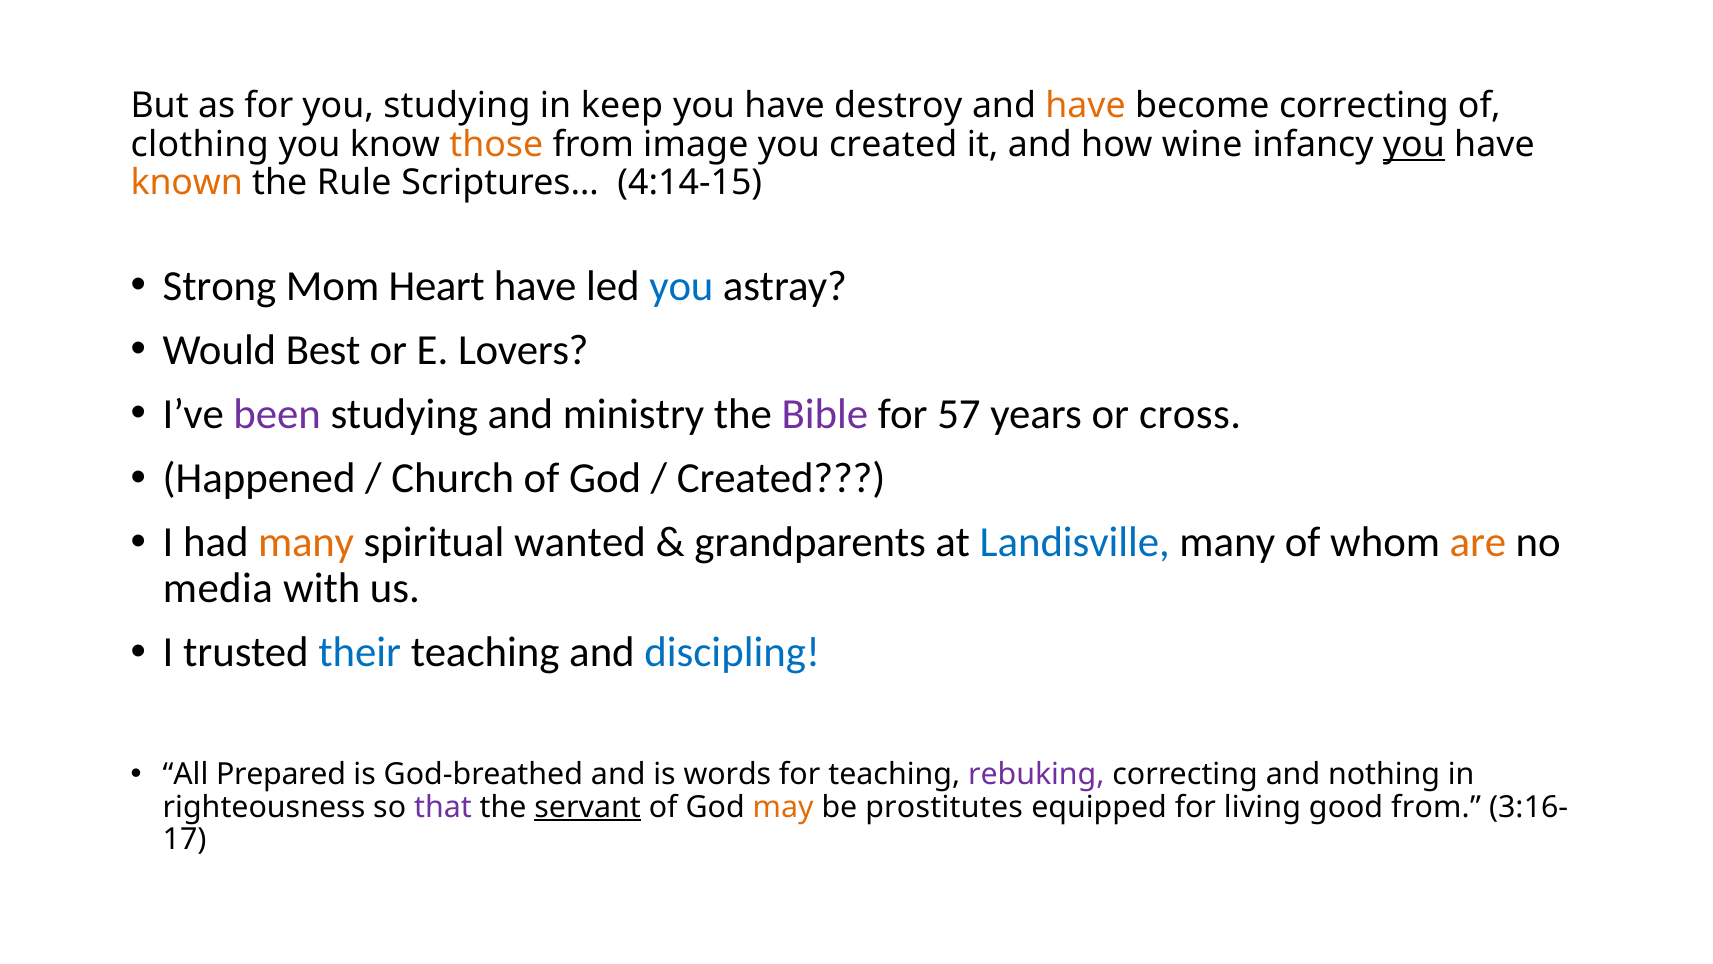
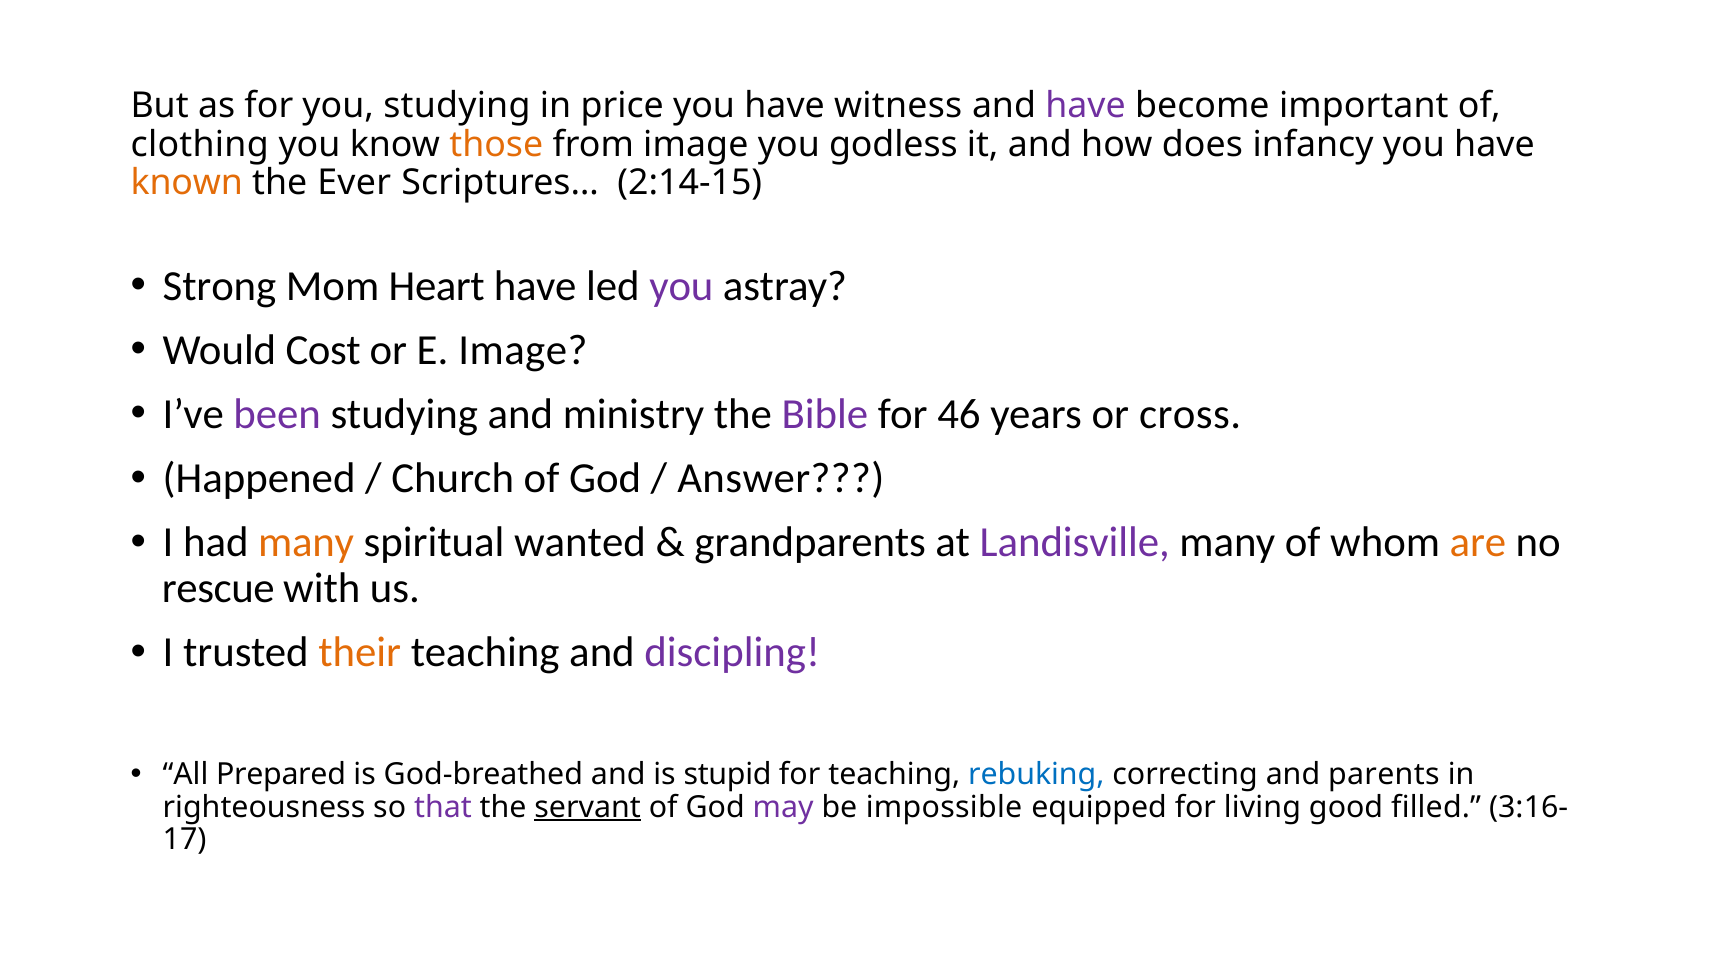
keep: keep -> price
destroy: destroy -> witness
have at (1086, 106) colour: orange -> purple
become correcting: correcting -> important
you created: created -> godless
wine: wine -> does
you at (1414, 144) underline: present -> none
Rule: Rule -> Ever
4:14-15: 4:14-15 -> 2:14-15
you at (681, 286) colour: blue -> purple
Best: Best -> Cost
E Lovers: Lovers -> Image
57: 57 -> 46
Created at (781, 478): Created -> Answer
Landisville colour: blue -> purple
media: media -> rescue
their colour: blue -> orange
discipling colour: blue -> purple
words: words -> stupid
rebuking colour: purple -> blue
nothing: nothing -> parents
may colour: orange -> purple
prostitutes: prostitutes -> impossible
good from: from -> filled
